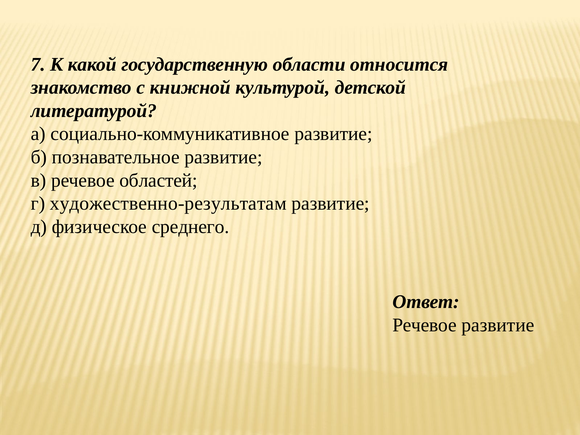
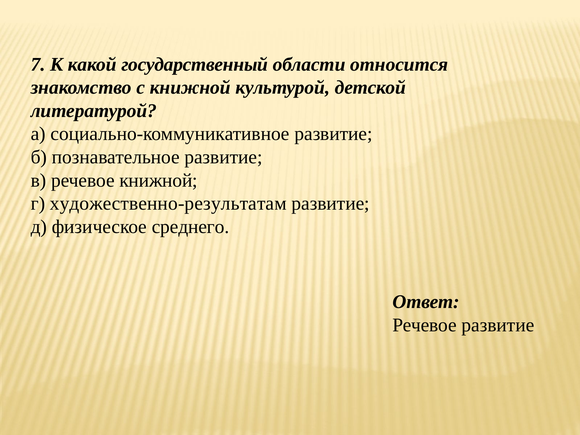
государственную: государственную -> государственный
речевое областей: областей -> книжной
